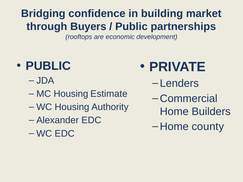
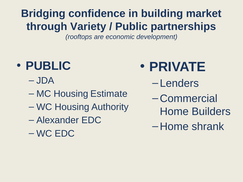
Buyers: Buyers -> Variety
county: county -> shrank
